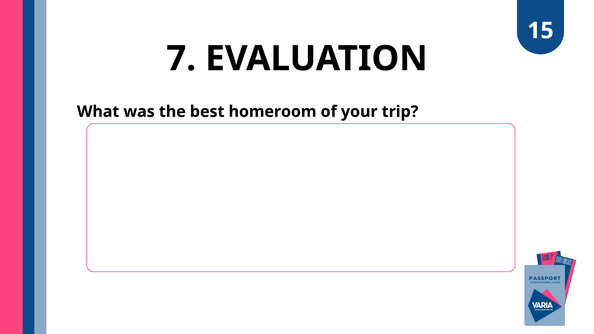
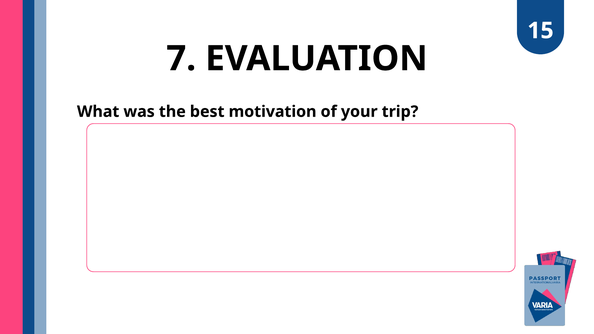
homeroom: homeroom -> motivation
